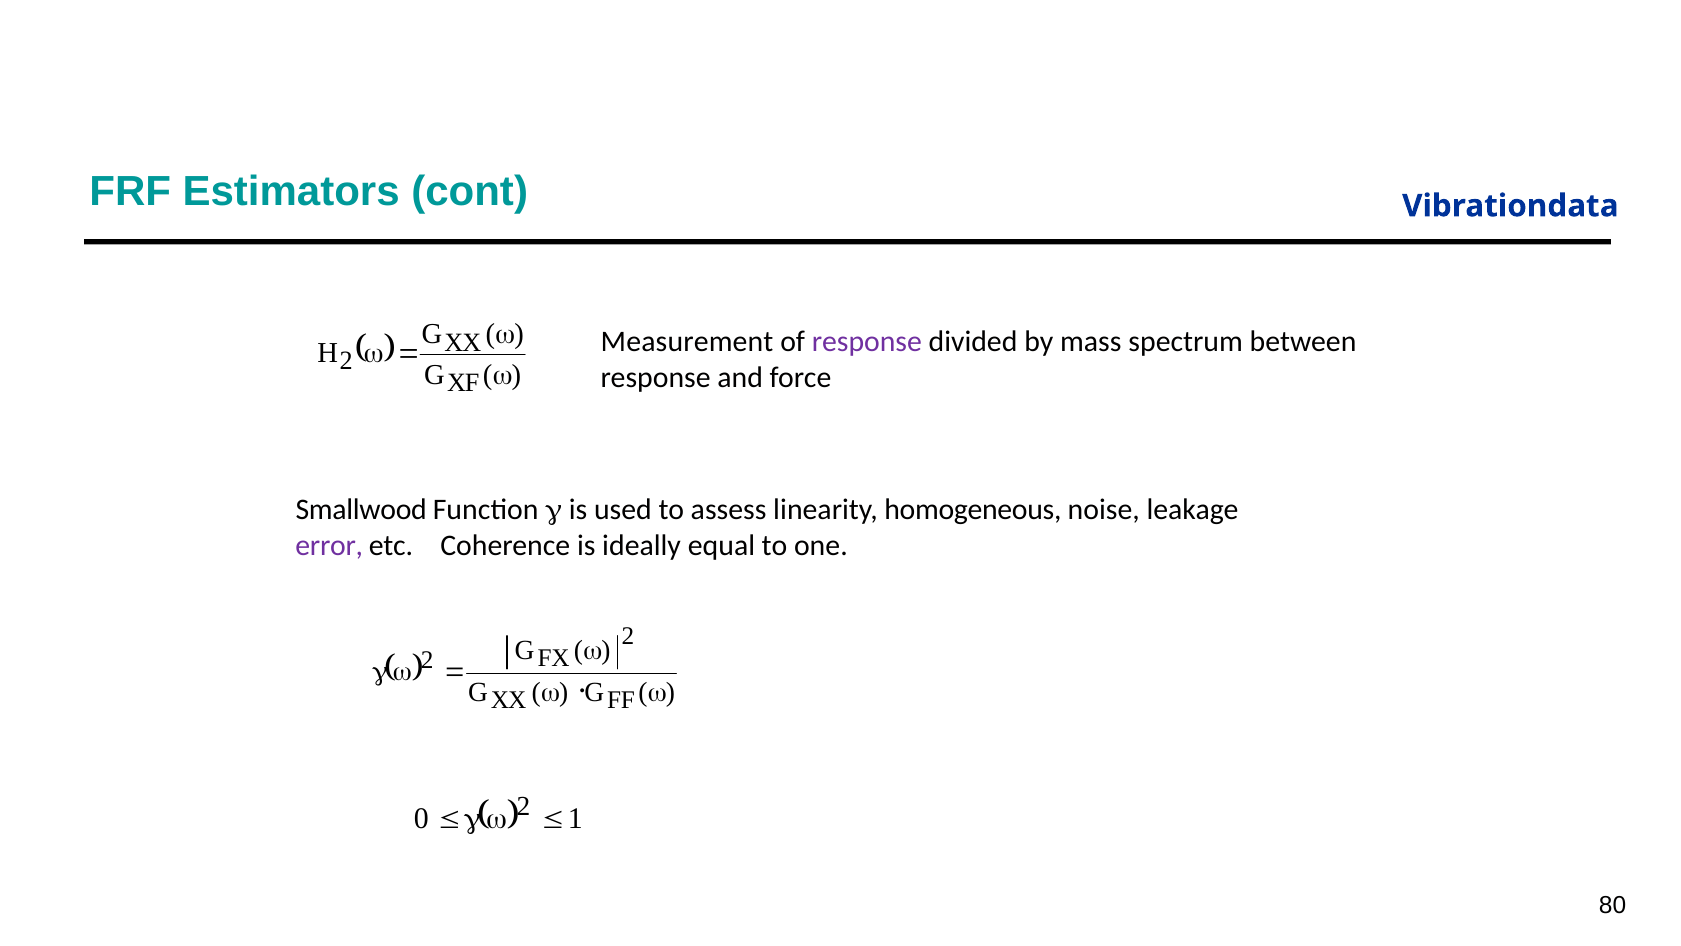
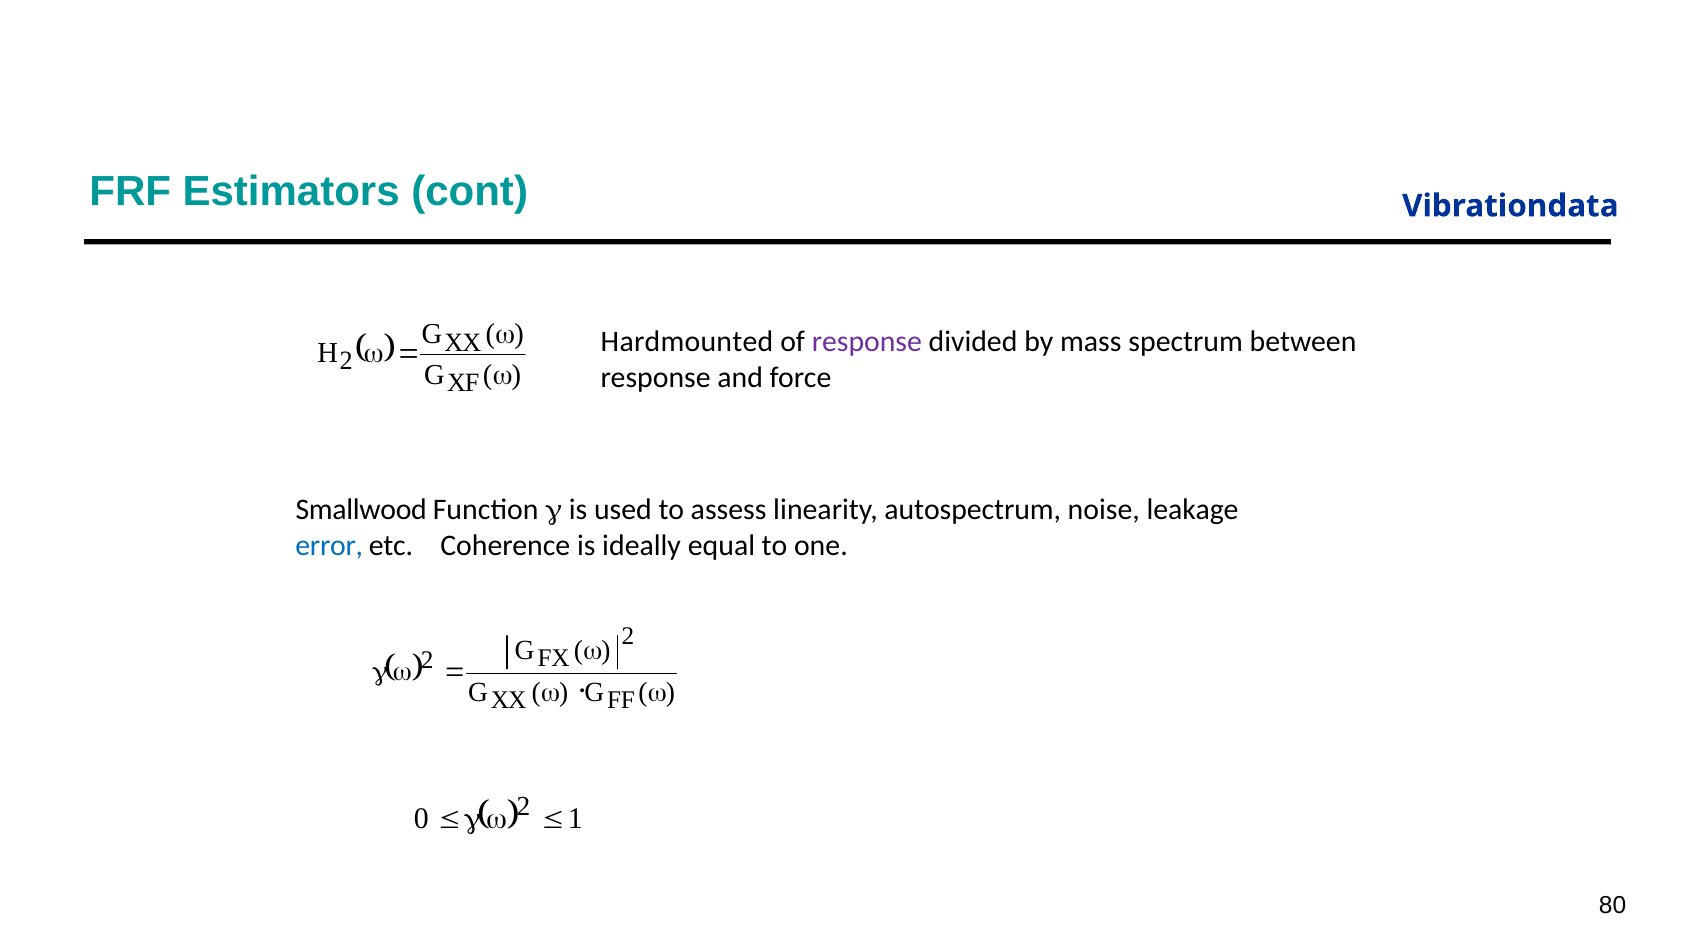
Measurement: Measurement -> Hardmounted
homogeneous: homogeneous -> autospectrum
error colour: purple -> blue
